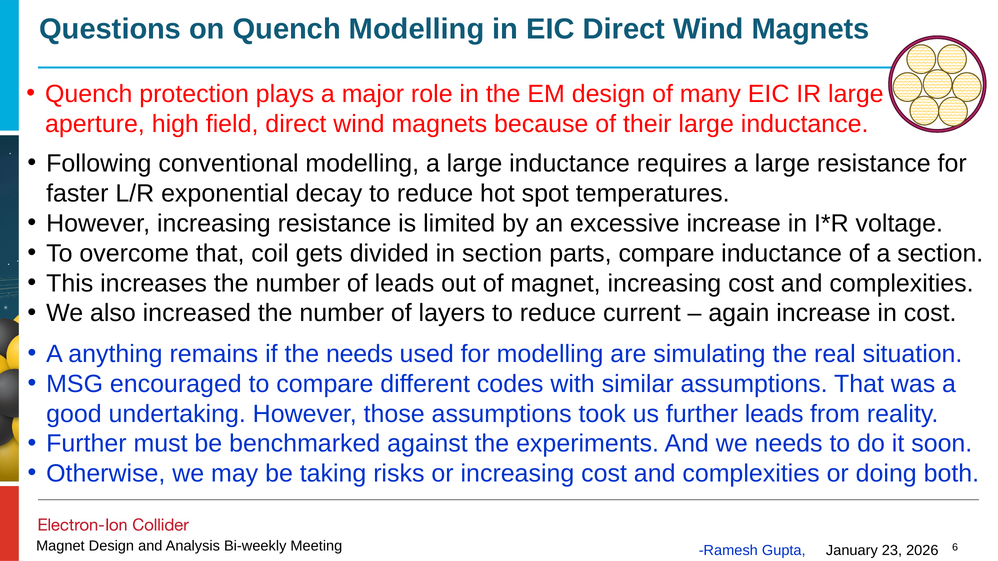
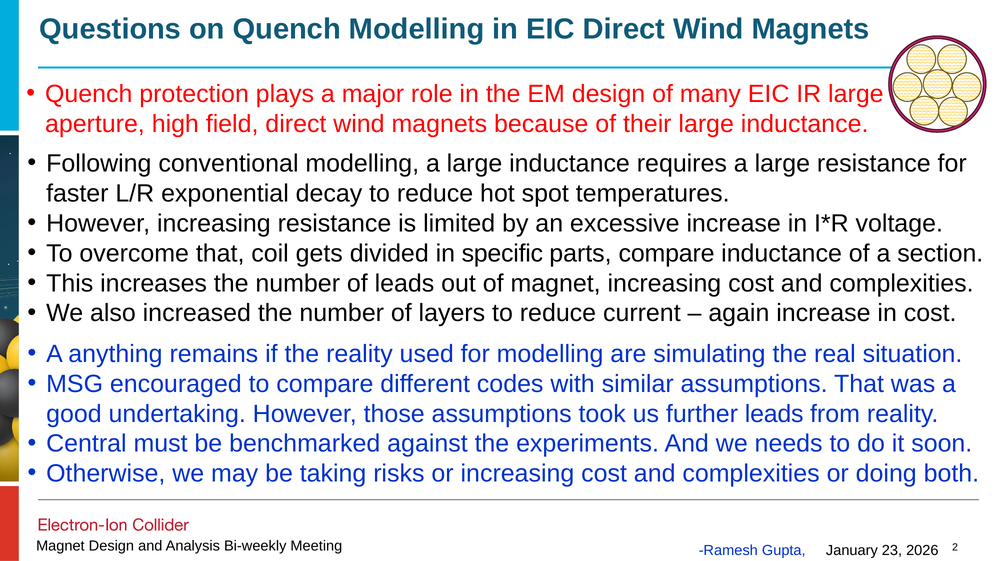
in section: section -> specific
the needs: needs -> reality
Further at (86, 444): Further -> Central
6: 6 -> 2
